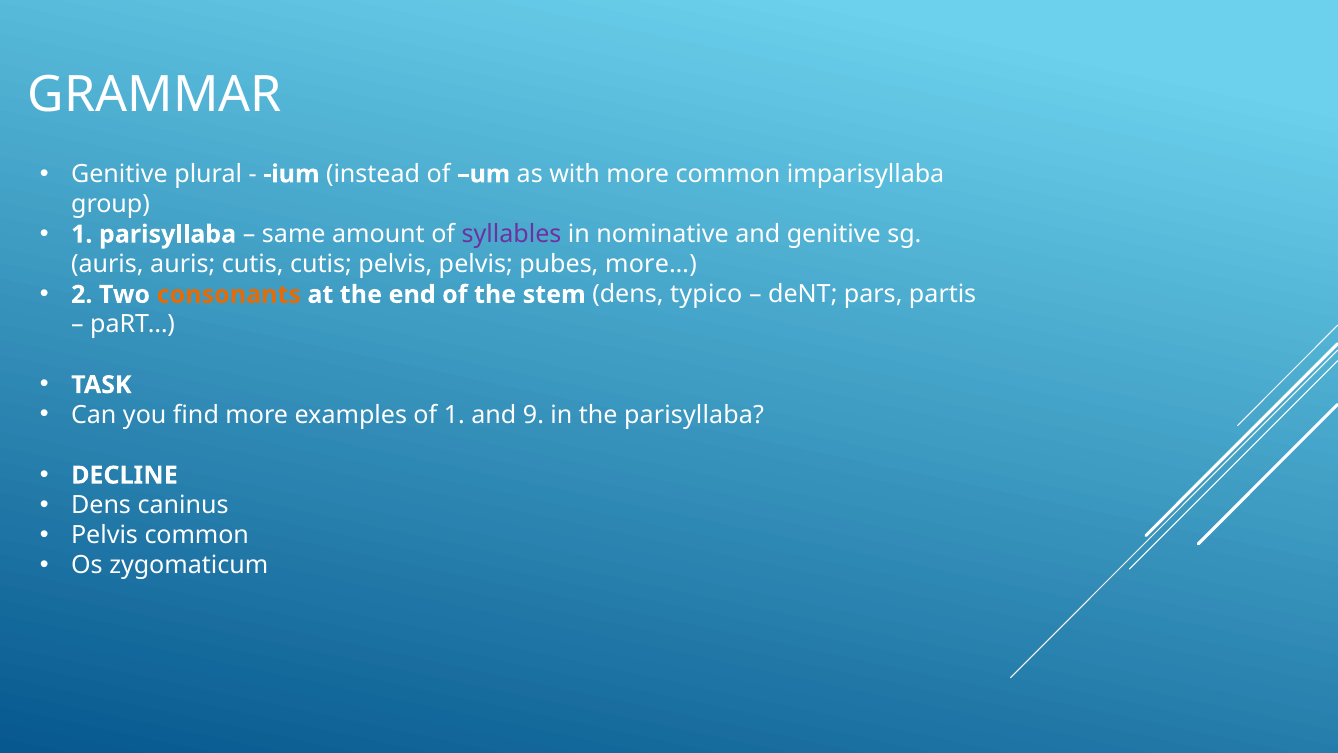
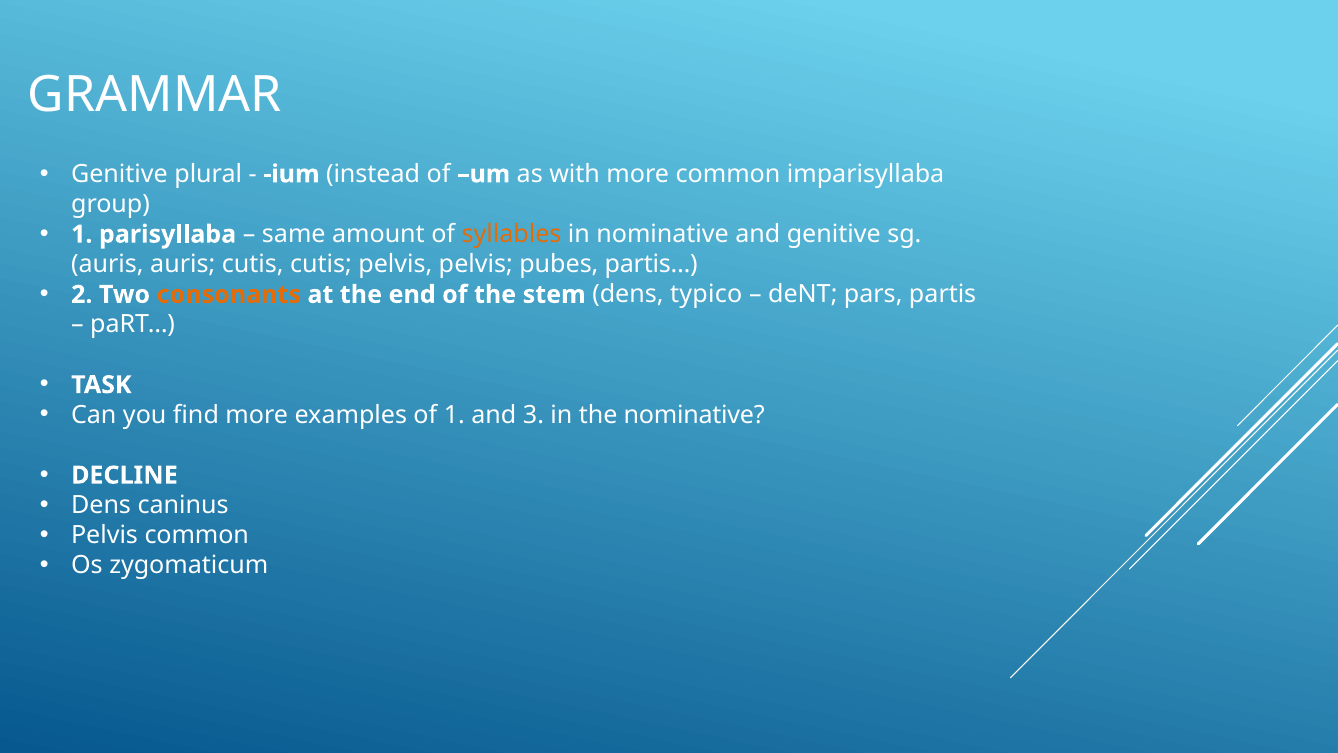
syllables colour: purple -> orange
more…: more… -> partis…
9: 9 -> 3
the parisyllaba: parisyllaba -> nominative
